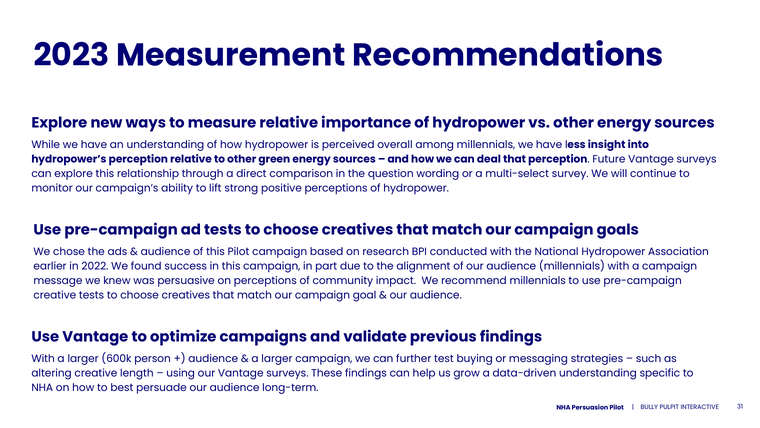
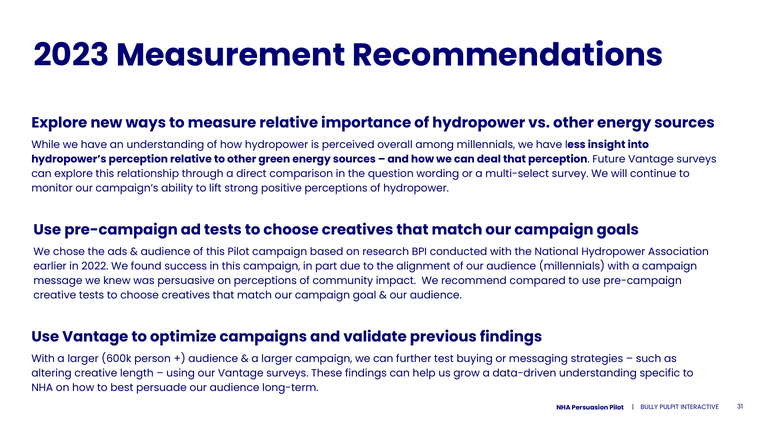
recommend millennials: millennials -> compared
